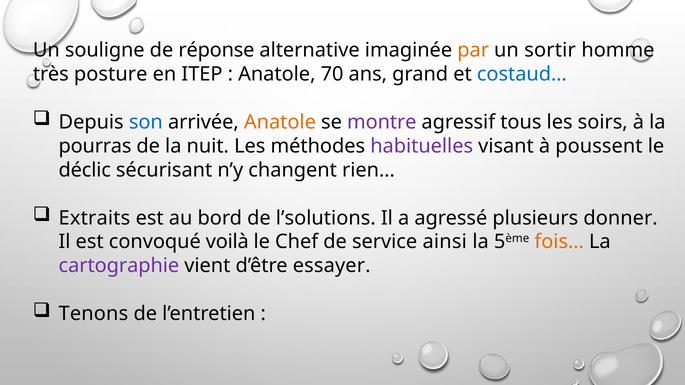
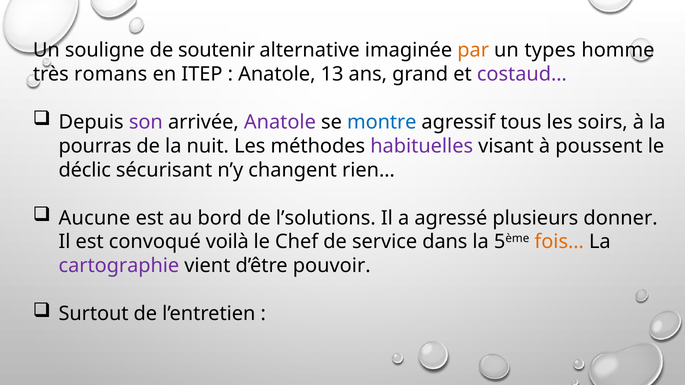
réponse: réponse -> soutenir
sortir: sortir -> types
posture: posture -> romans
70: 70 -> 13
costaud… colour: blue -> purple
son colour: blue -> purple
Anatole at (280, 122) colour: orange -> purple
montre colour: purple -> blue
Extraits: Extraits -> Aucune
ainsi: ainsi -> dans
essayer: essayer -> pouvoir
Tenons: Tenons -> Surtout
